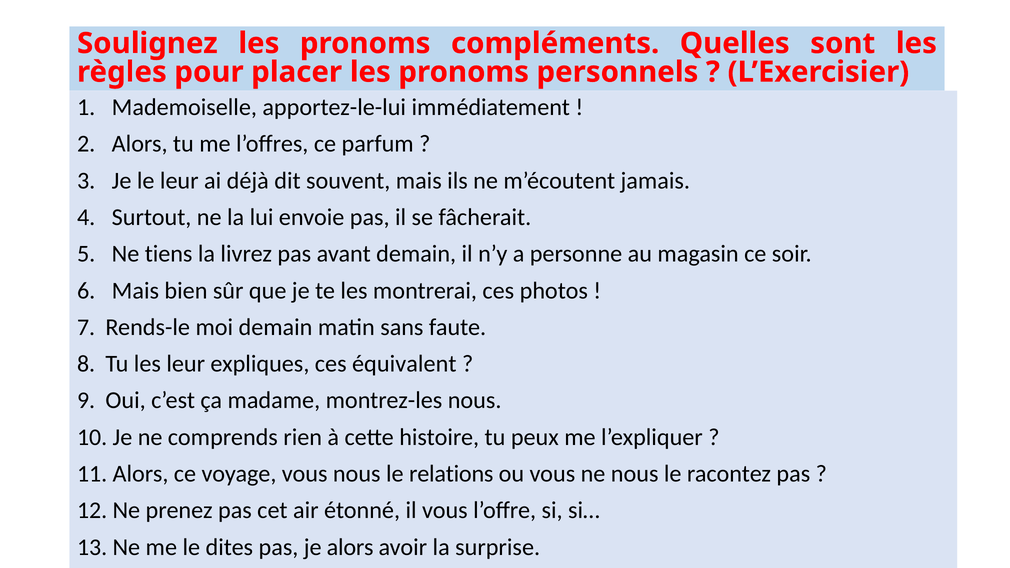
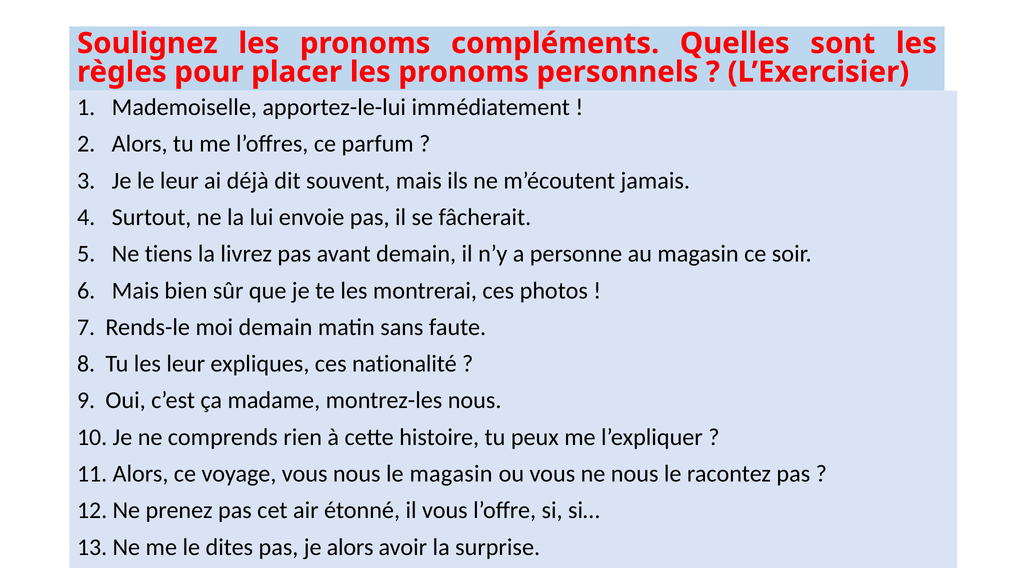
équivalent: équivalent -> nationalité
le relations: relations -> magasin
